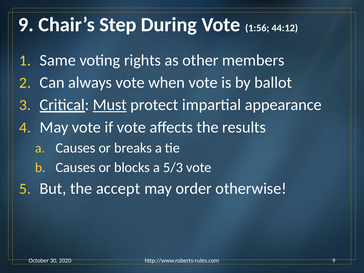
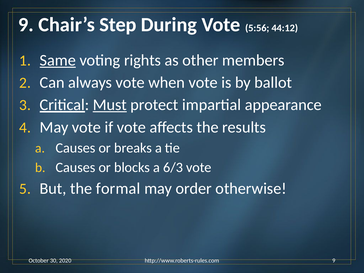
1:56: 1:56 -> 5:56
Same underline: none -> present
5/3: 5/3 -> 6/3
accept: accept -> formal
